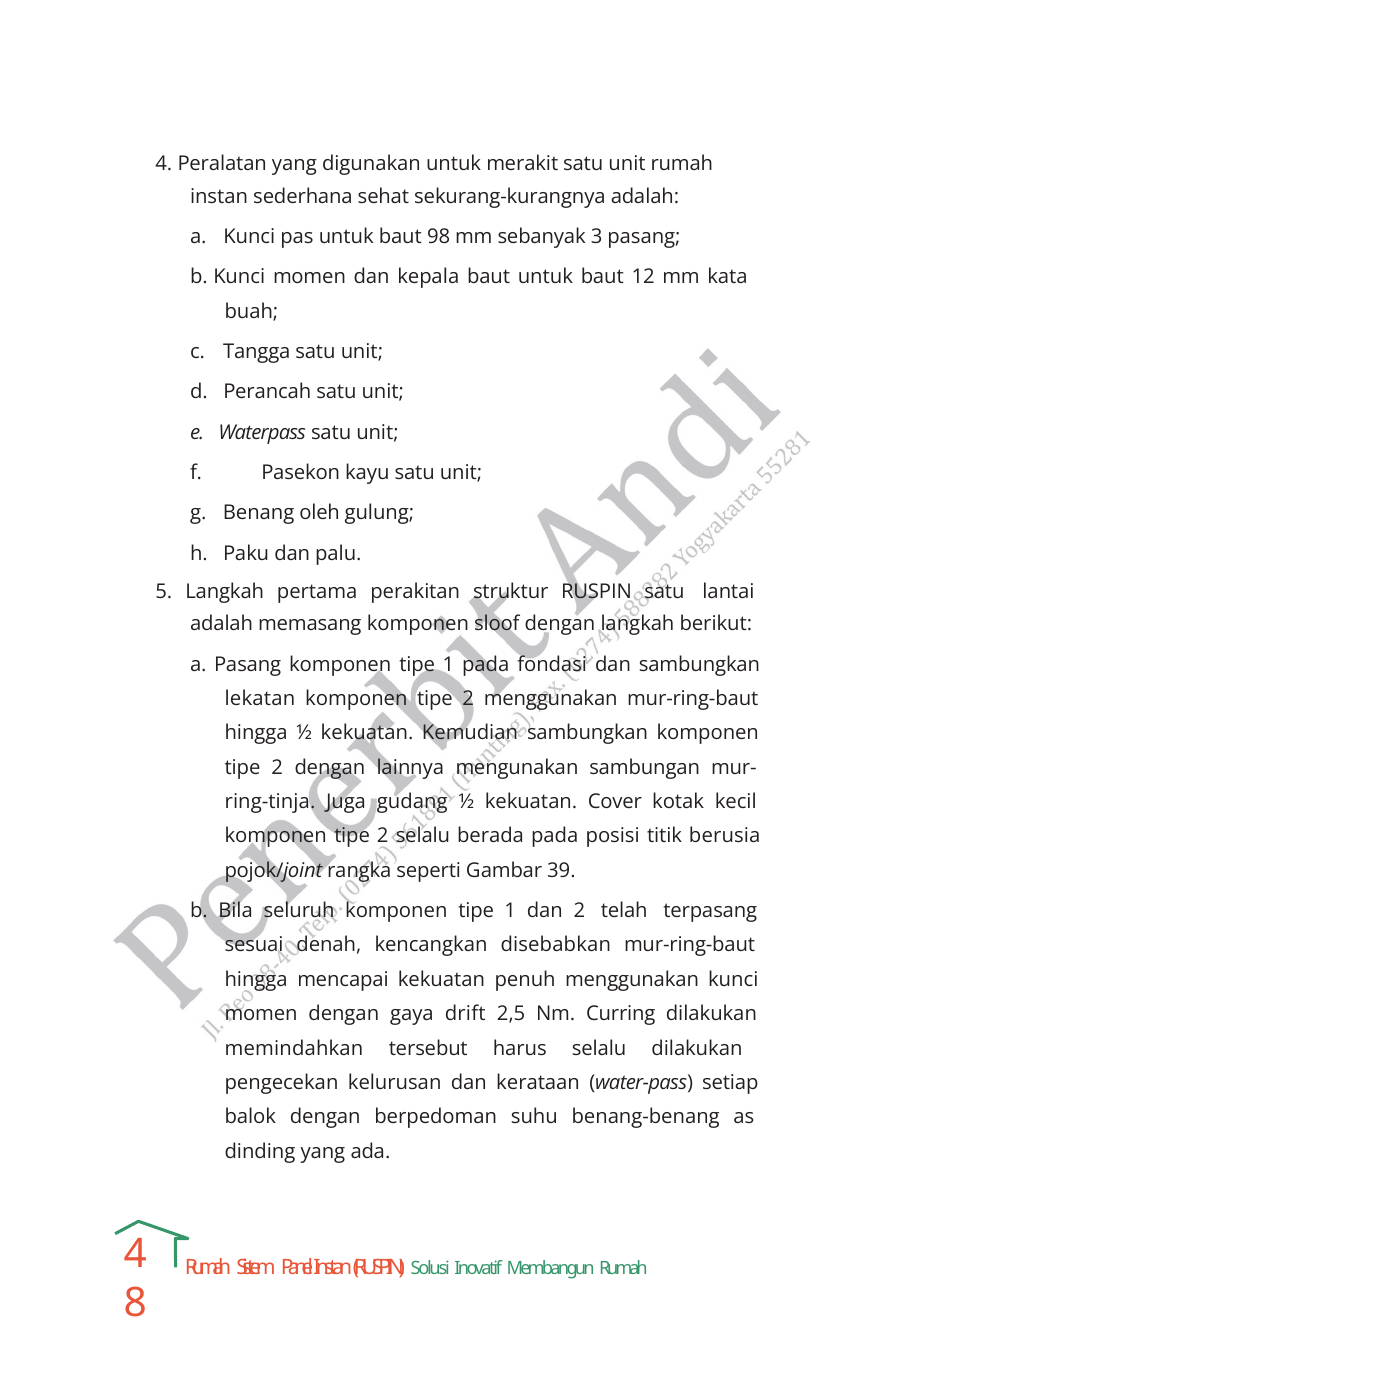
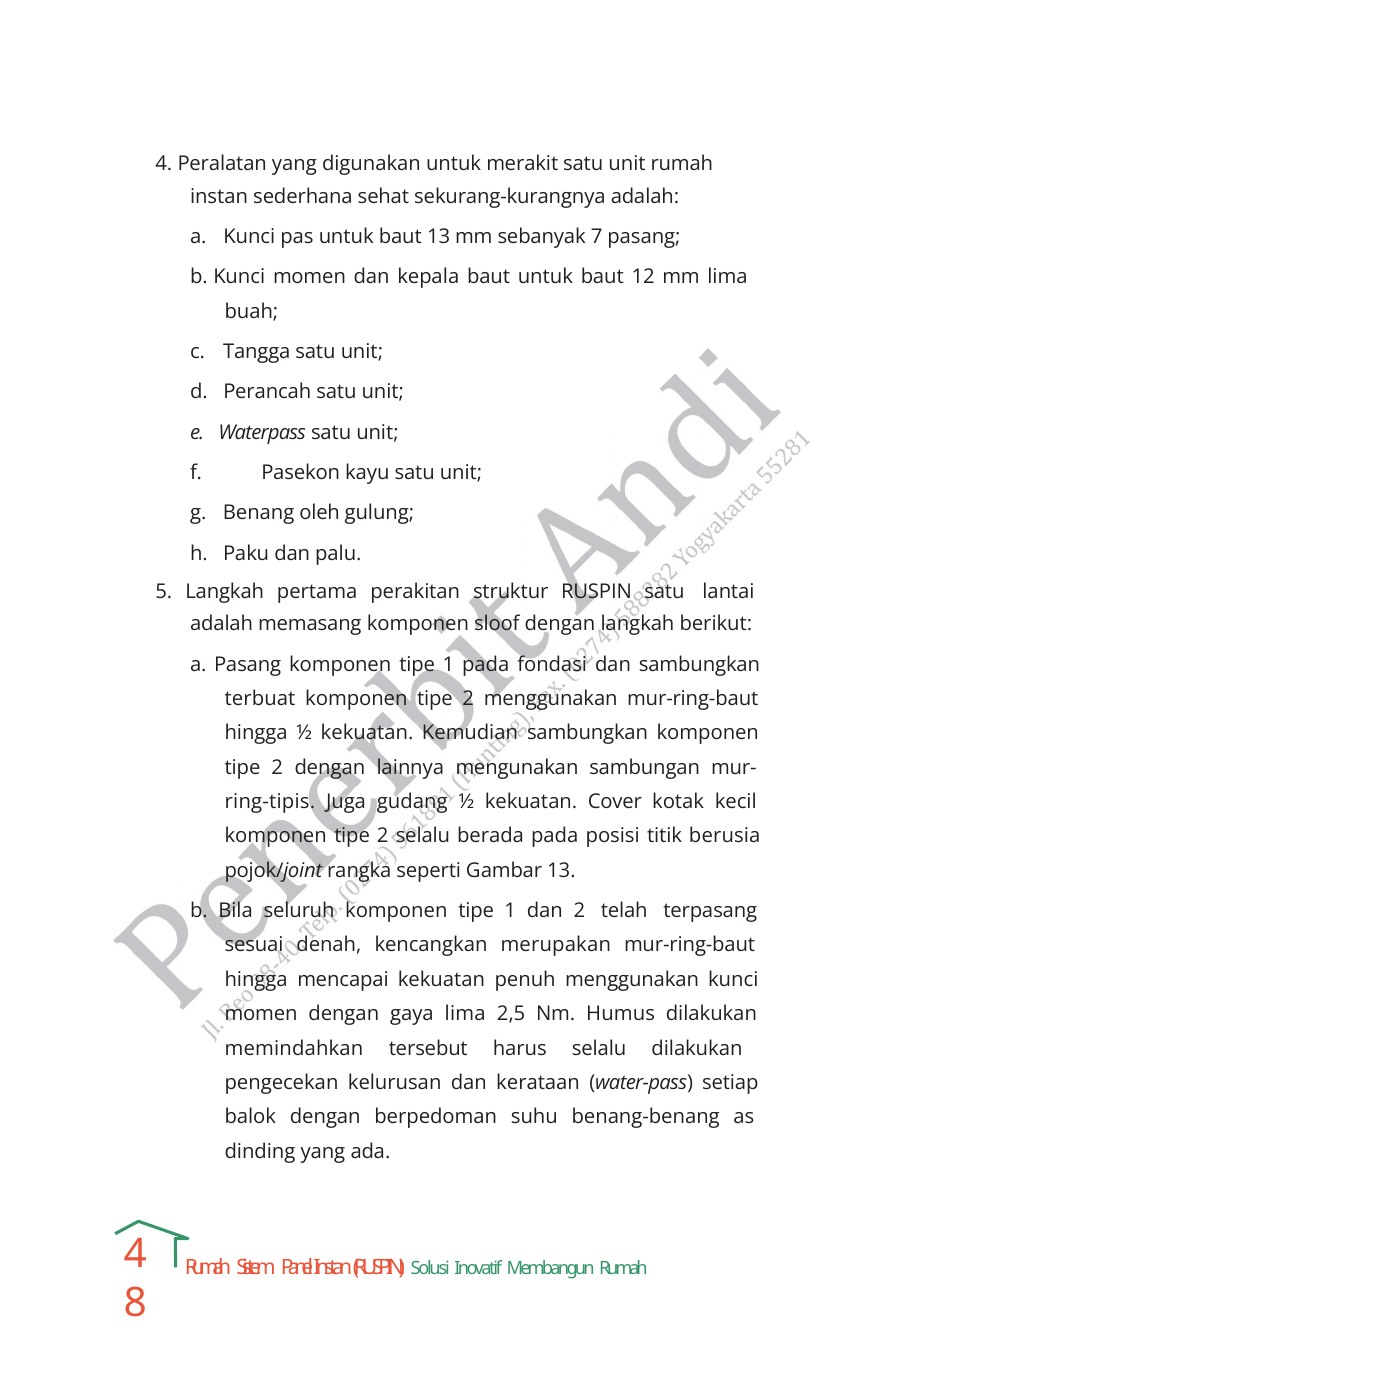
baut 98: 98 -> 13
3: 3 -> 7
mm kata: kata -> lima
lekatan: lekatan -> terbuat
ring-tinja: ring-tinja -> ring-tipis
Gambar 39: 39 -> 13
disebabkan: disebabkan -> merupakan
gaya drift: drift -> lima
Curring: Curring -> Humus
